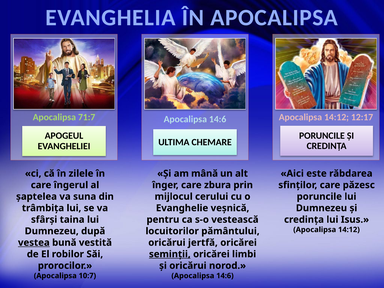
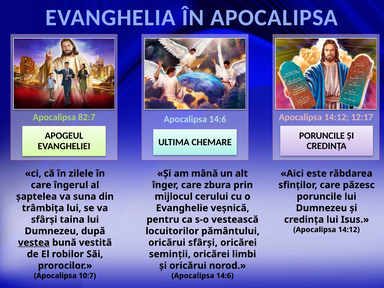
71:7: 71:7 -> 82:7
oricărui jertfă: jertfă -> sfârşi
seminţii underline: present -> none
